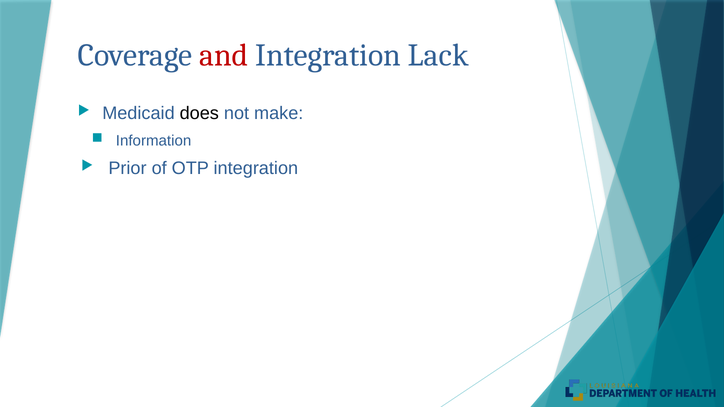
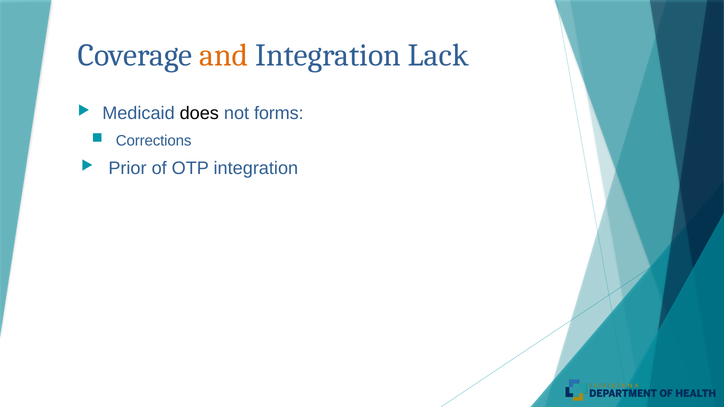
and colour: red -> orange
make: make -> forms
Information: Information -> Corrections
